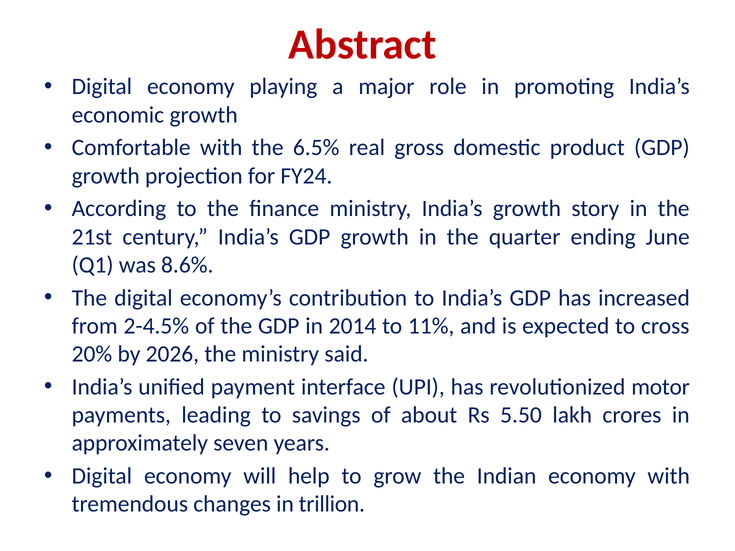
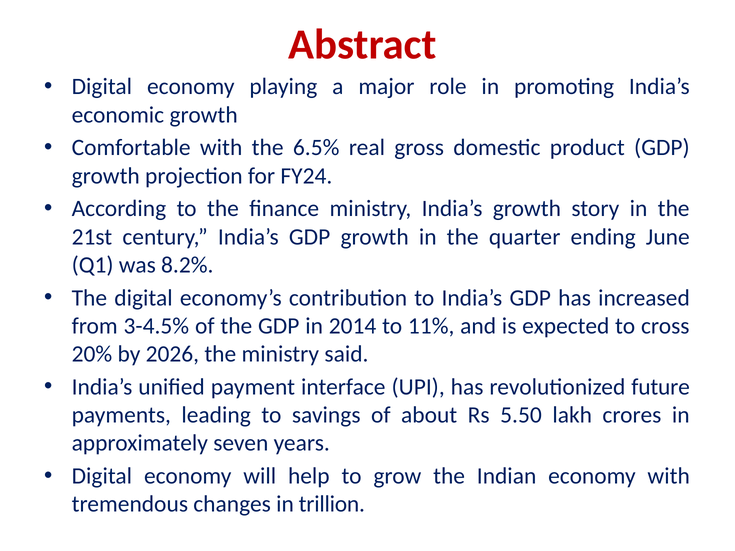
8.6%: 8.6% -> 8.2%
2-4.5%: 2-4.5% -> 3-4.5%
motor: motor -> future
